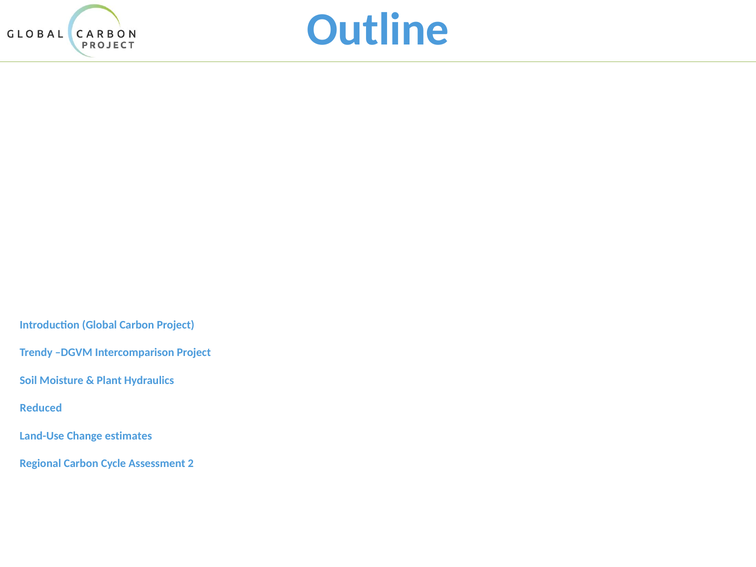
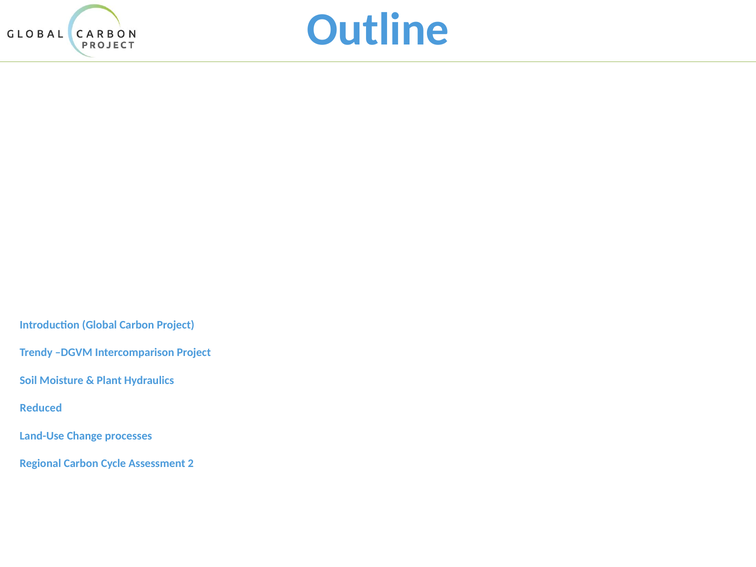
estimates: estimates -> processes
